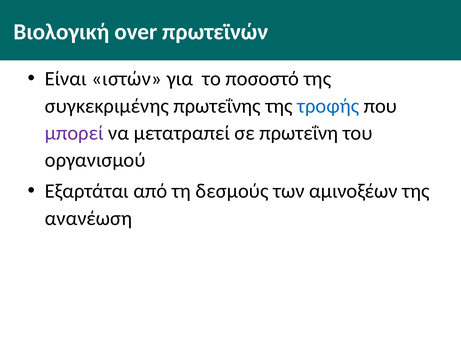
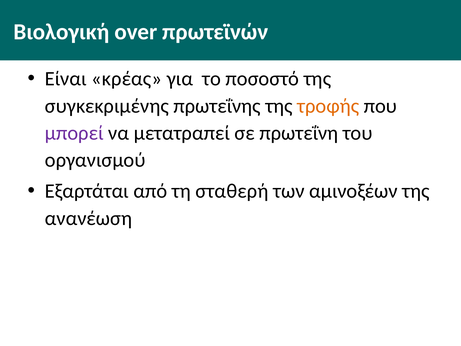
ιστών: ιστών -> κρέας
τροφής colour: blue -> orange
δεσμούς: δεσμούς -> σταθερή
